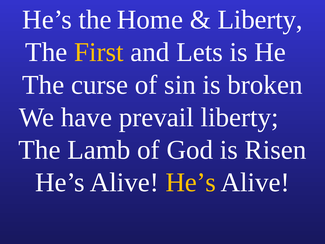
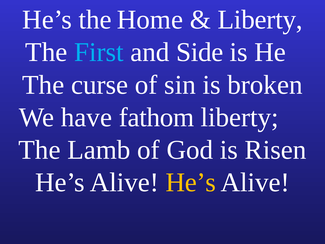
First colour: yellow -> light blue
Lets: Lets -> Side
prevail: prevail -> fathom
